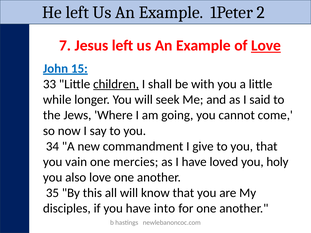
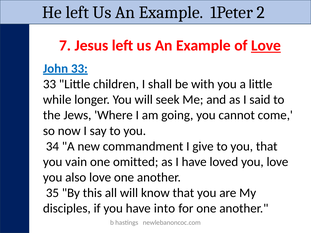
John 15: 15 -> 33
children underline: present -> none
mercies: mercies -> omitted
you holy: holy -> love
